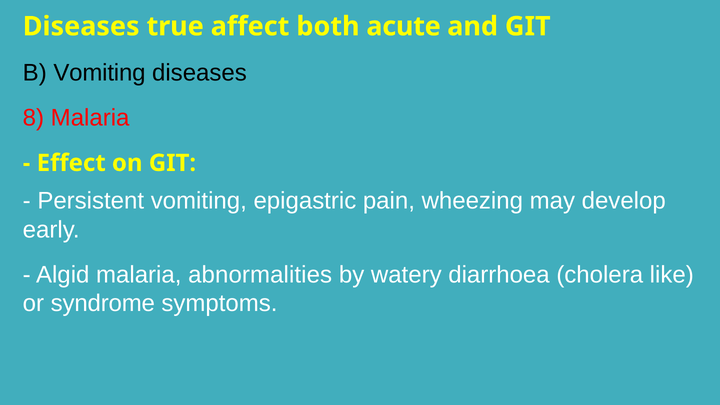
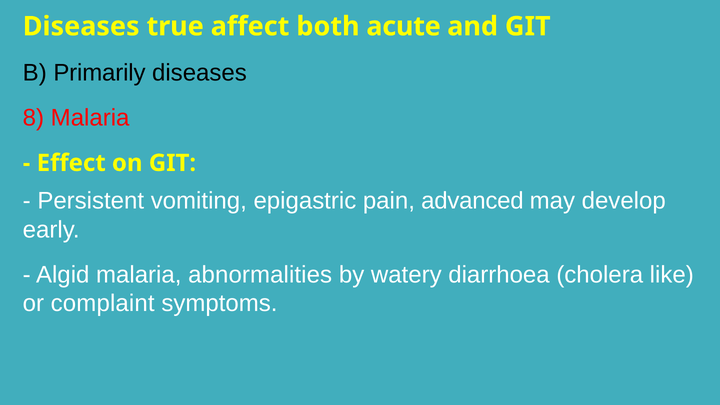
B Vomiting: Vomiting -> Primarily
wheezing: wheezing -> advanced
syndrome: syndrome -> complaint
